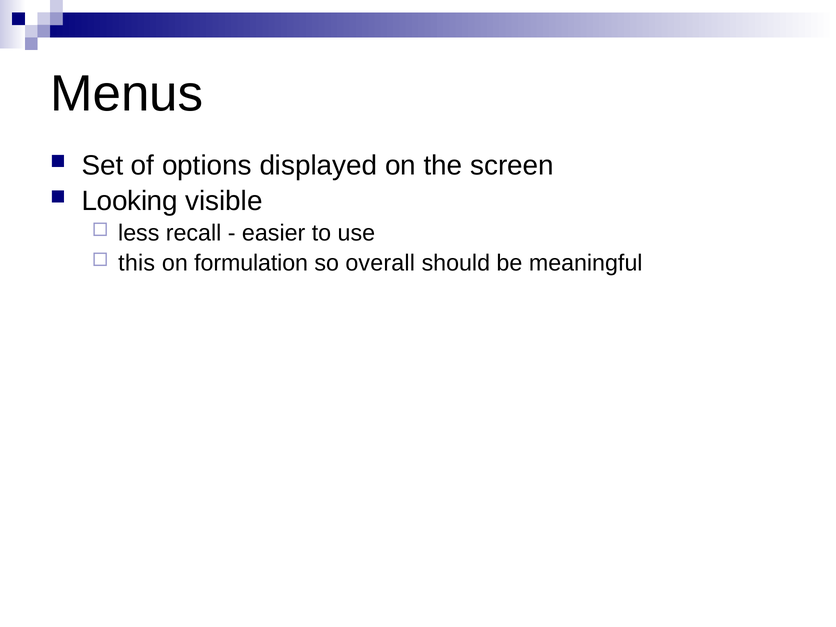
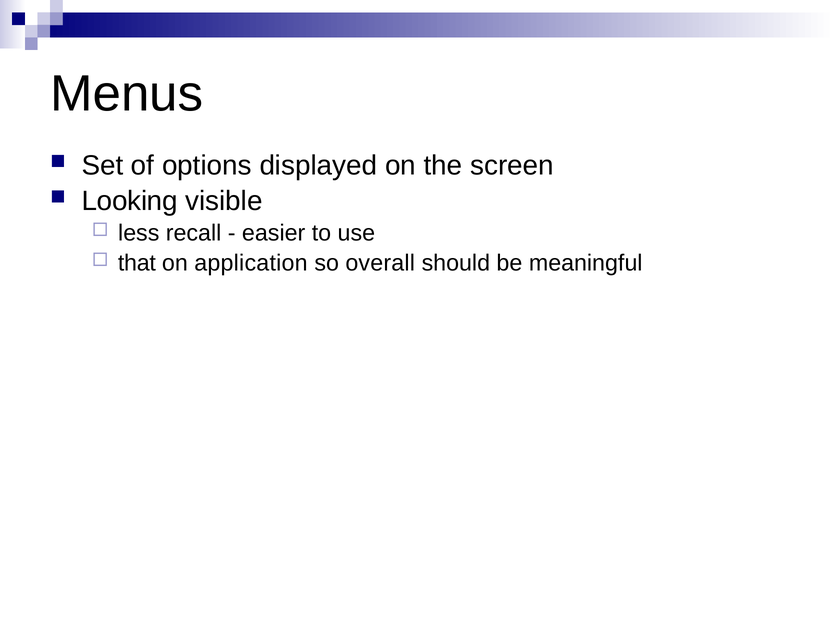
this: this -> that
formulation: formulation -> application
